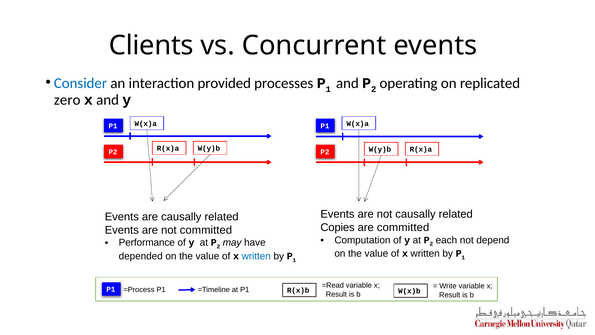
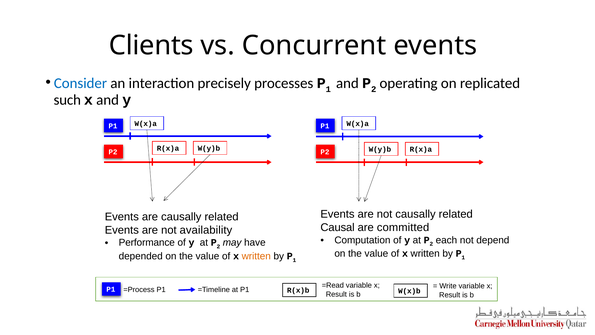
provided: provided -> precisely
zero: zero -> such
Copies: Copies -> Causal
not committed: committed -> availability
written at (256, 256) colour: blue -> orange
